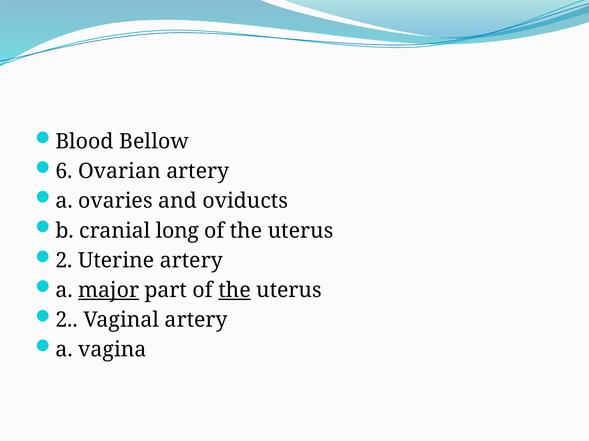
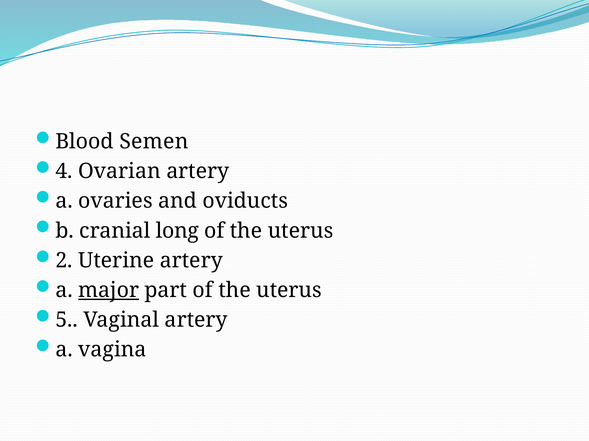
Bellow: Bellow -> Semen
6: 6 -> 4
the at (235, 291) underline: present -> none
2 at (67, 320): 2 -> 5
